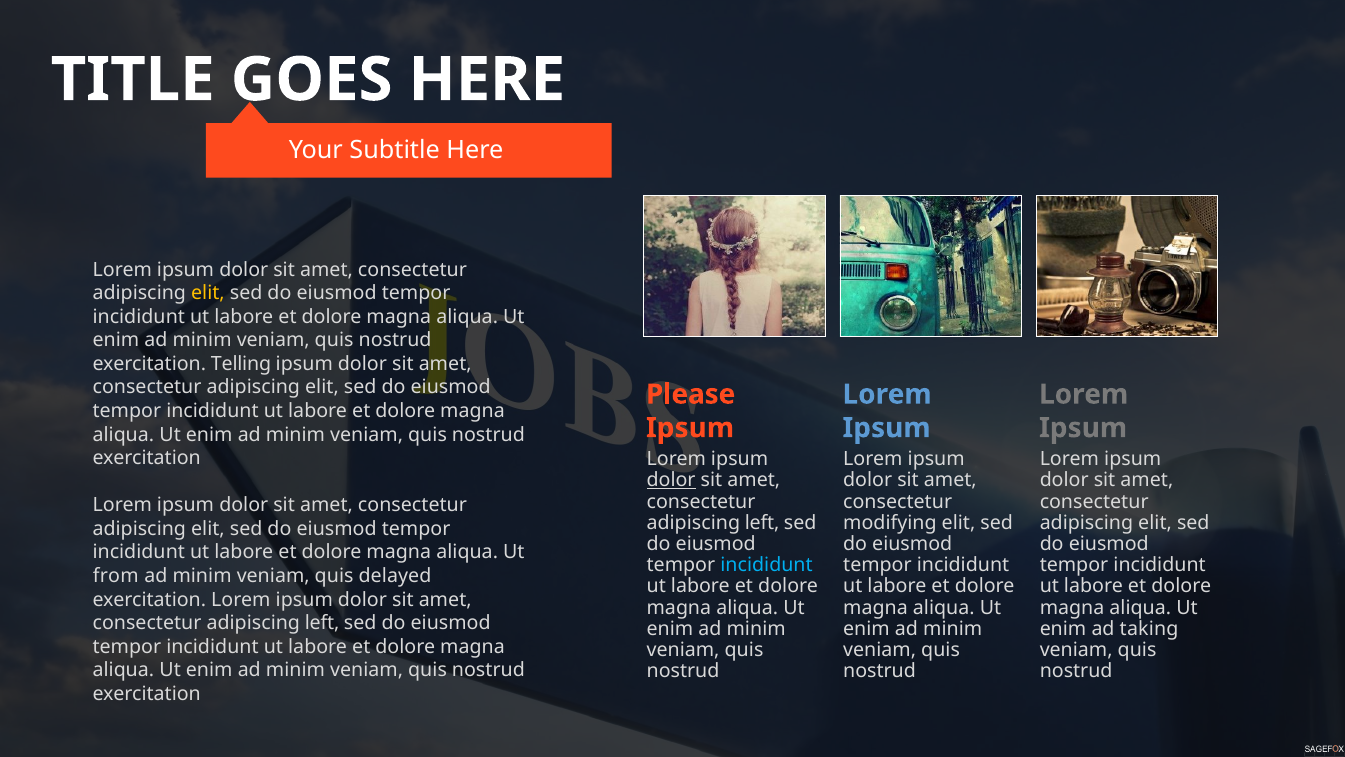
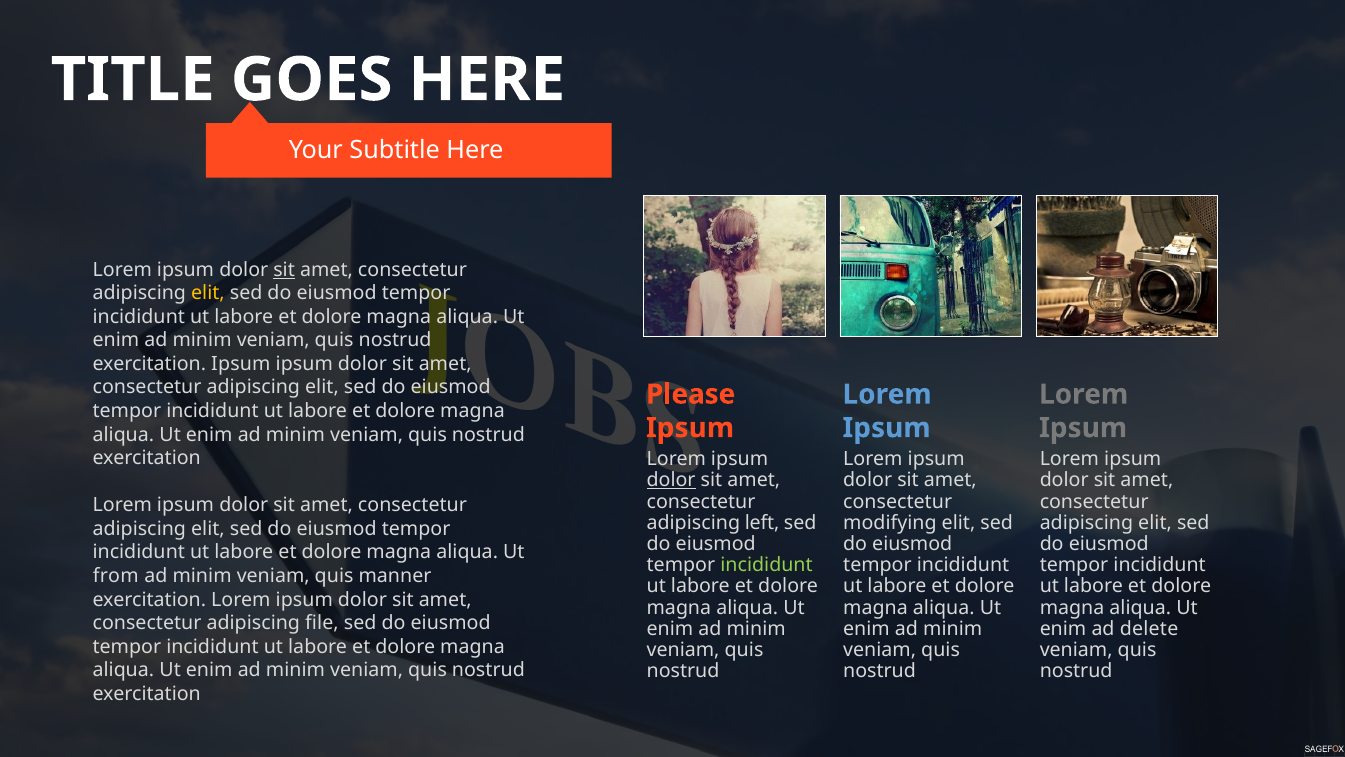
sit at (284, 270) underline: none -> present
exercitation Telling: Telling -> Ipsum
incididunt at (767, 565) colour: light blue -> light green
delayed: delayed -> manner
left at (322, 623): left -> file
taking: taking -> delete
